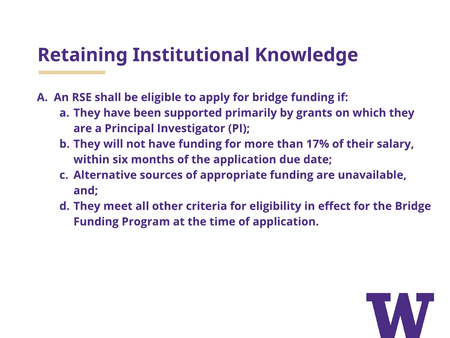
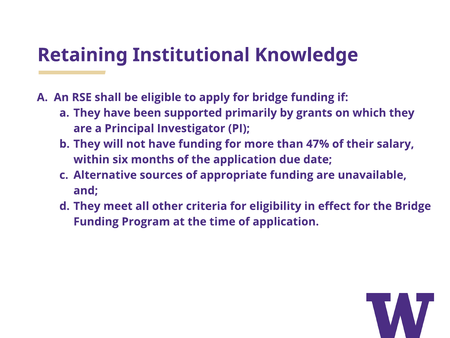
17%: 17% -> 47%
